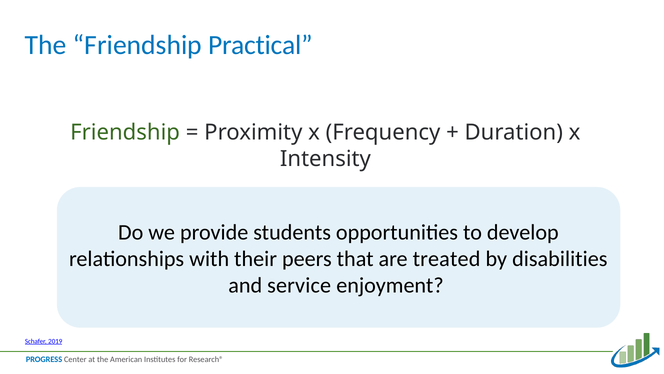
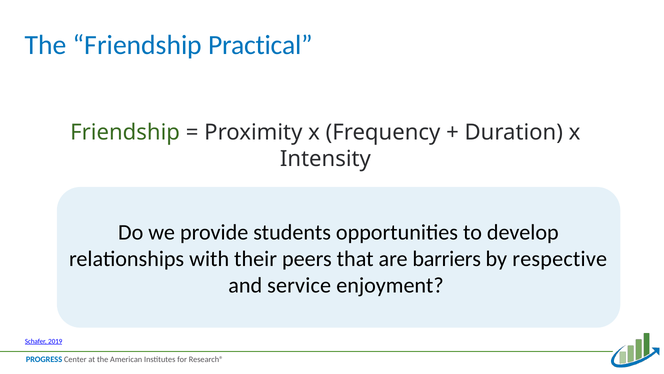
treated: treated -> barriers
disabilities: disabilities -> respective
